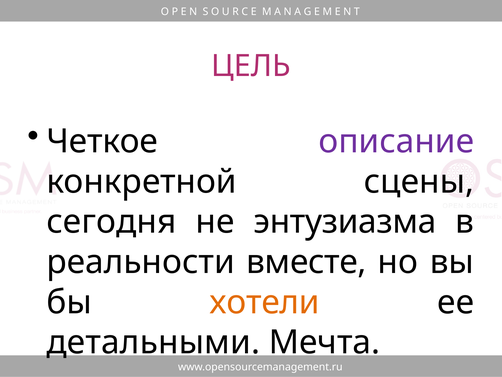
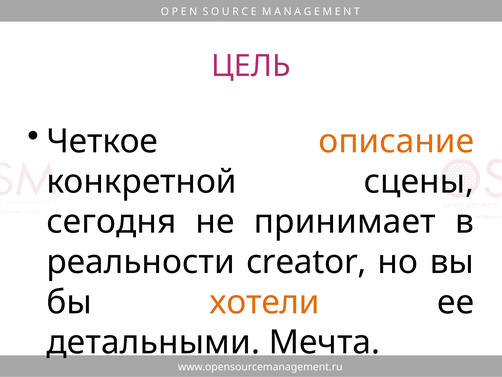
описание colour: purple -> orange
энтузиазма: энтузиазма -> принимает
вместе: вместе -> creator
